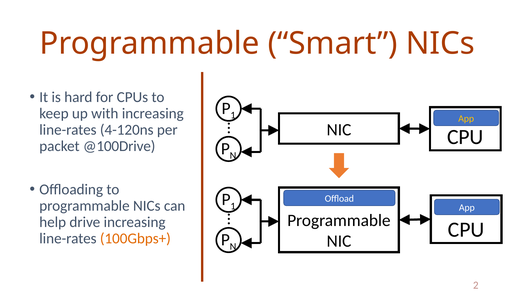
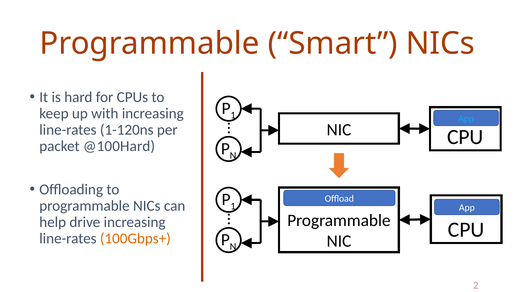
App at (466, 118) colour: yellow -> light blue
4-120ns: 4-120ns -> 1-120ns
@100Drive: @100Drive -> @100Hard
